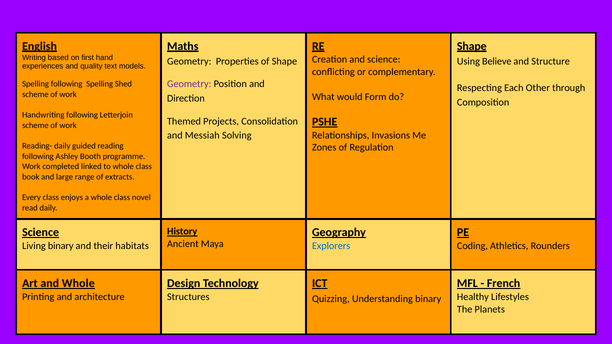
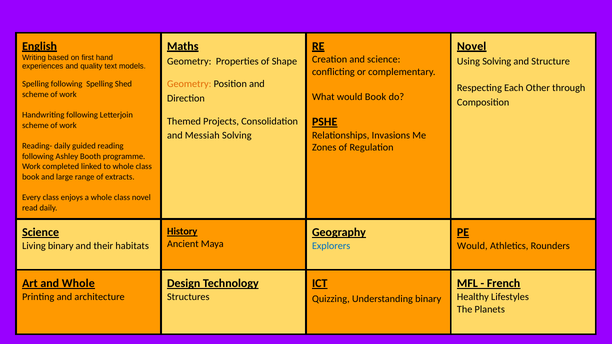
Shape at (472, 46): Shape -> Novel
Using Believe: Believe -> Solving
Geometry at (189, 84) colour: purple -> orange
would Form: Form -> Book
Coding at (472, 246): Coding -> Would
